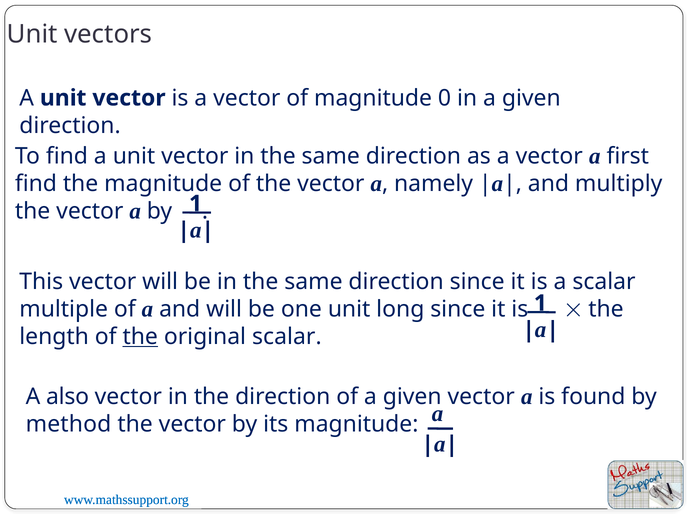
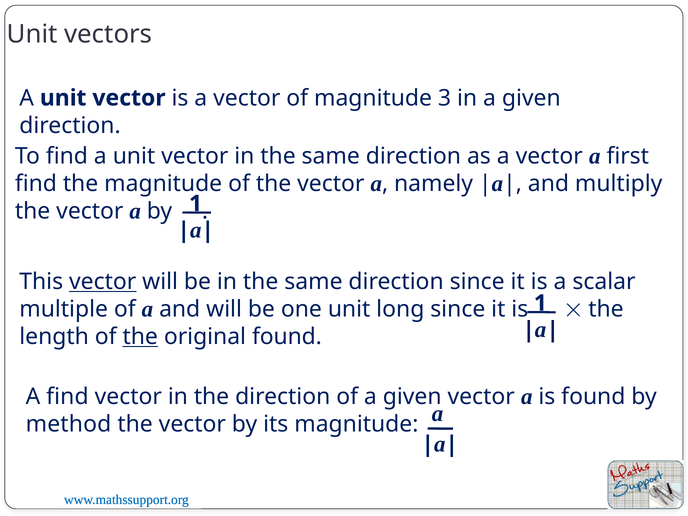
0: 0 -> 3
vector at (103, 282) underline: none -> present
original scalar: scalar -> found
A also: also -> find
